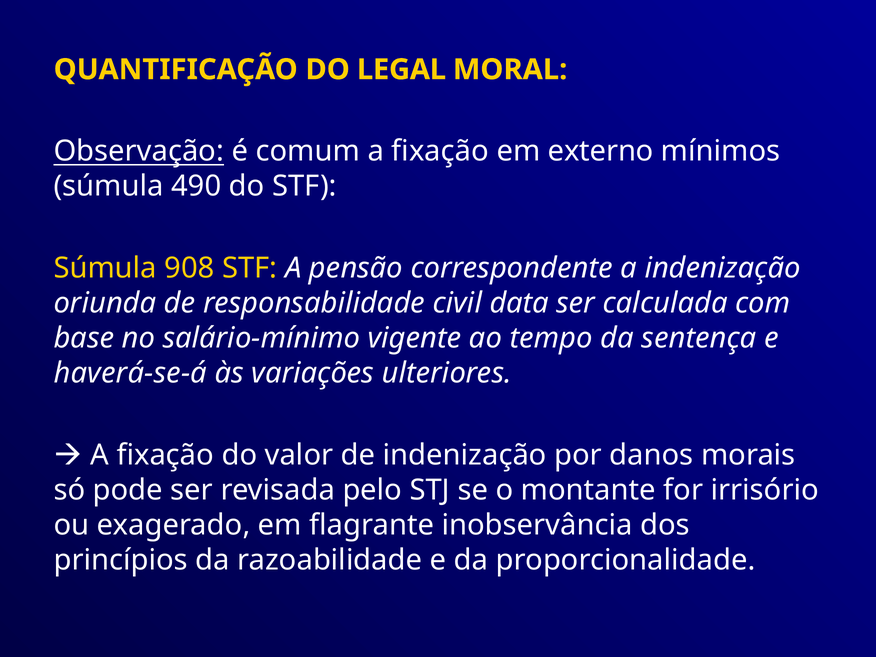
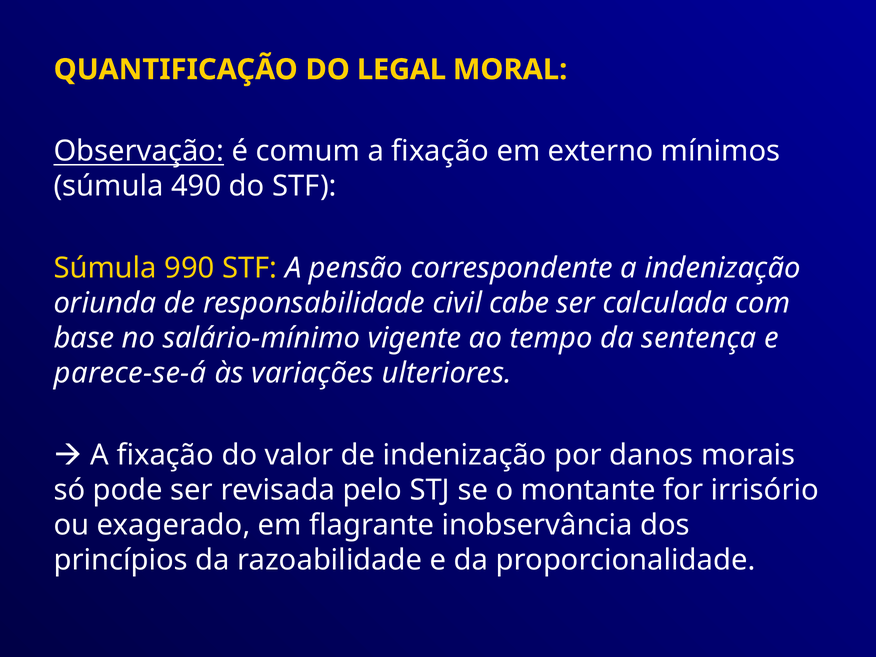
908: 908 -> 990
data: data -> cabe
haverá-se-á: haverá-se-á -> parece-se-á
